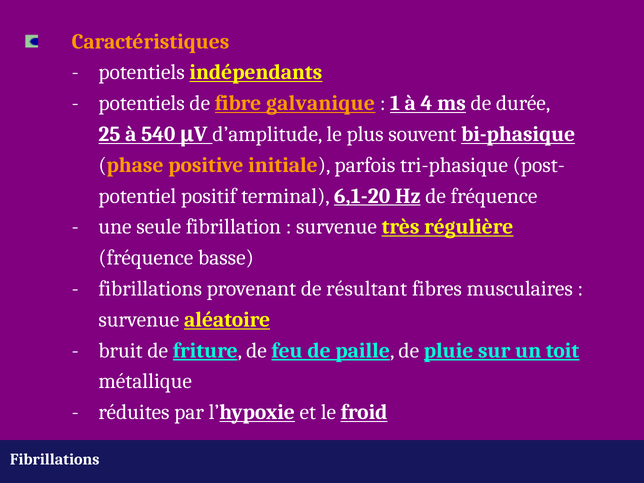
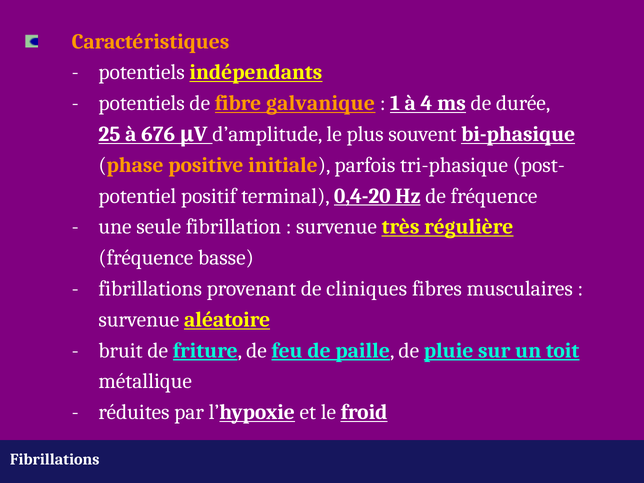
540: 540 -> 676
6,1-20: 6,1-20 -> 0,4-20
résultant: résultant -> cliniques
